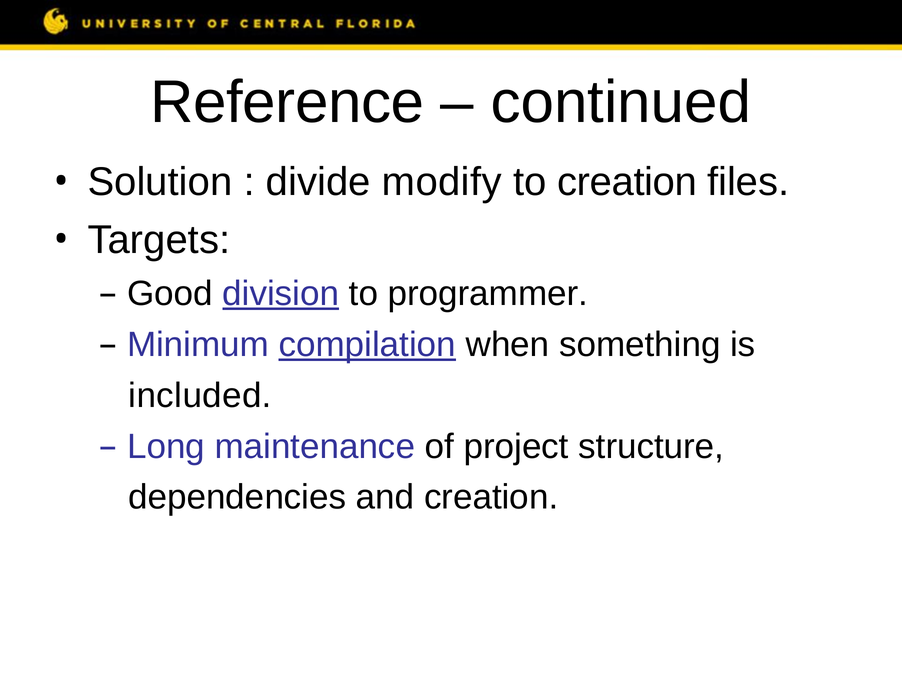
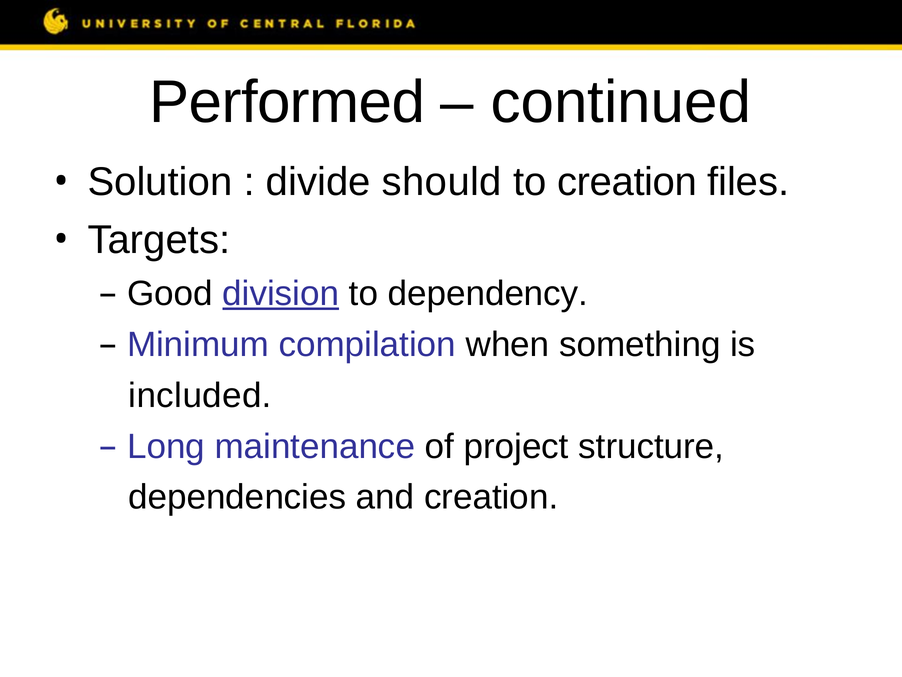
Reference: Reference -> Performed
modify: modify -> should
programmer: programmer -> dependency
compilation underline: present -> none
